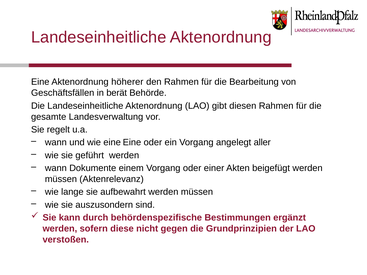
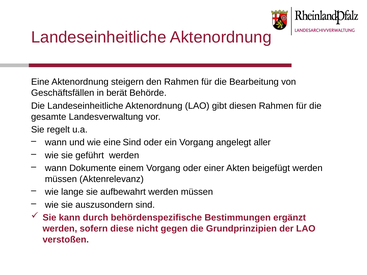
höherer: höherer -> steigern
eine Eine: Eine -> Sind
